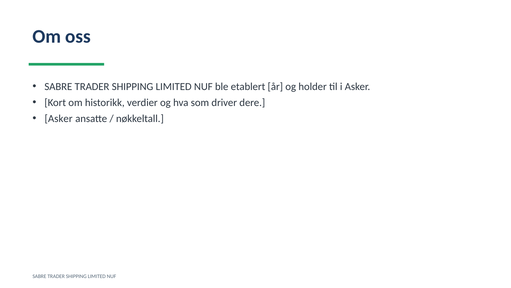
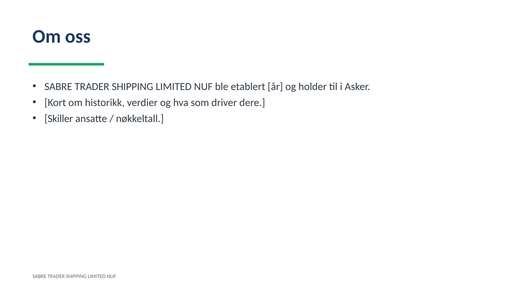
Asker at (59, 119): Asker -> Skiller
